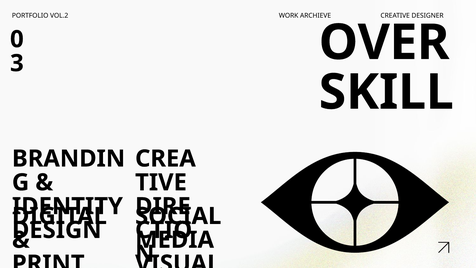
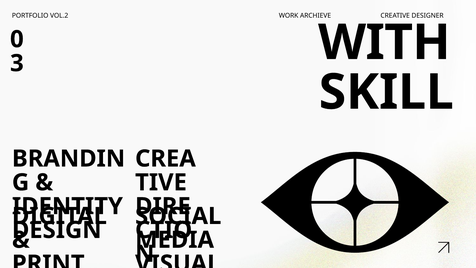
OVER: OVER -> WITH
